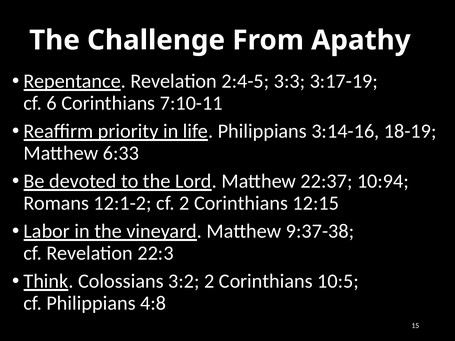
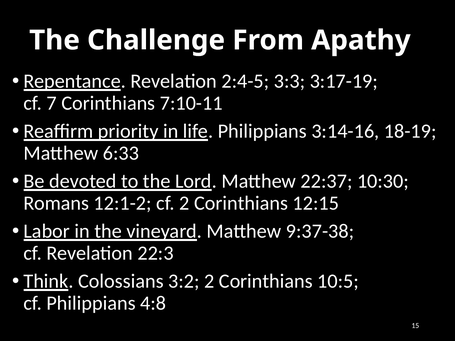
6: 6 -> 7
10:94: 10:94 -> 10:30
